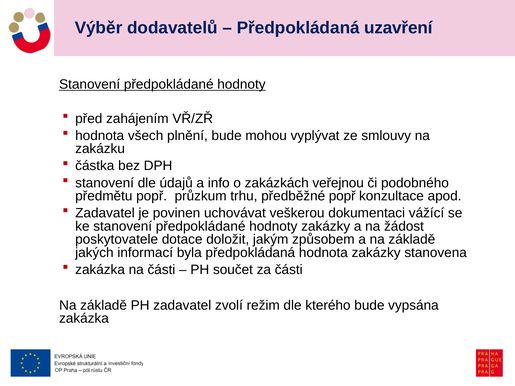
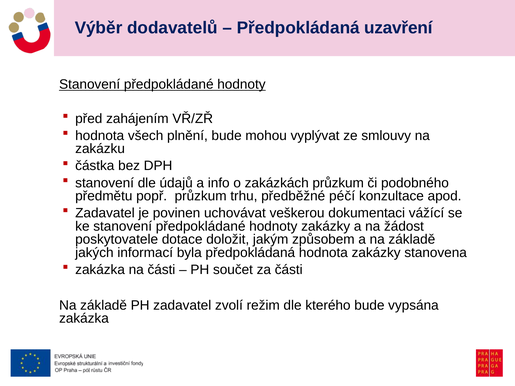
zakázkách veřejnou: veřejnou -> průzkum
předběžné popř: popř -> péčí
